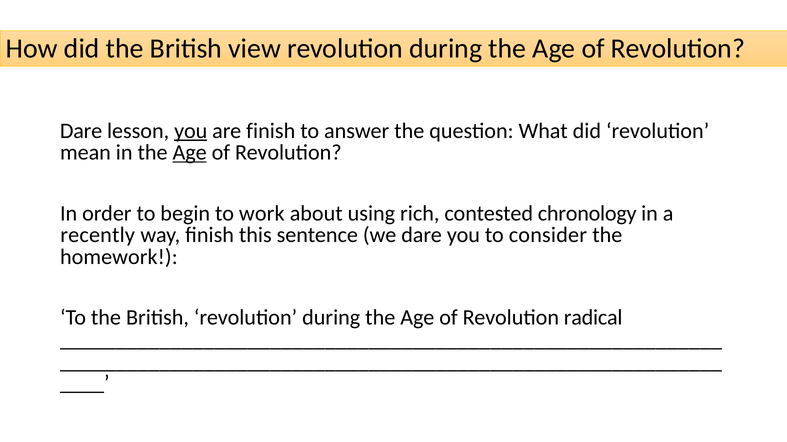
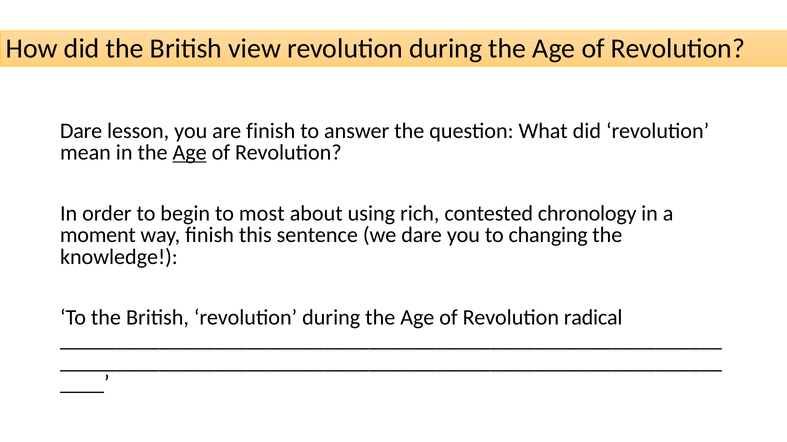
you at (191, 131) underline: present -> none
work: work -> most
recently: recently -> moment
consider: consider -> changing
homework: homework -> knowledge
